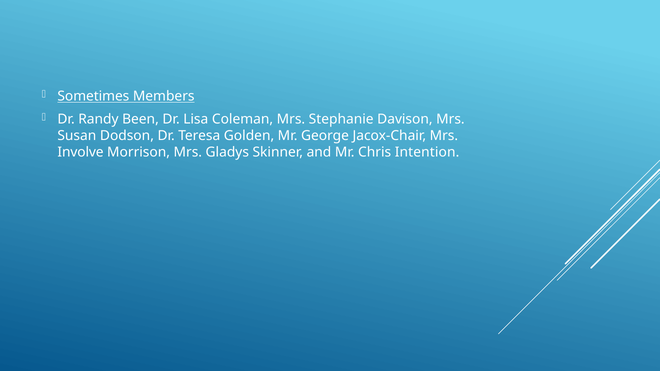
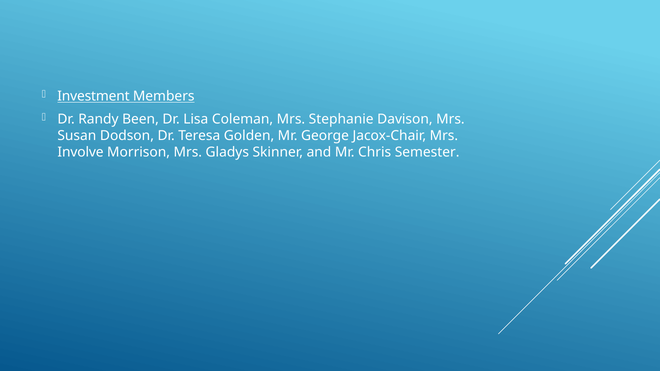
Sometimes: Sometimes -> Investment
Intention: Intention -> Semester
